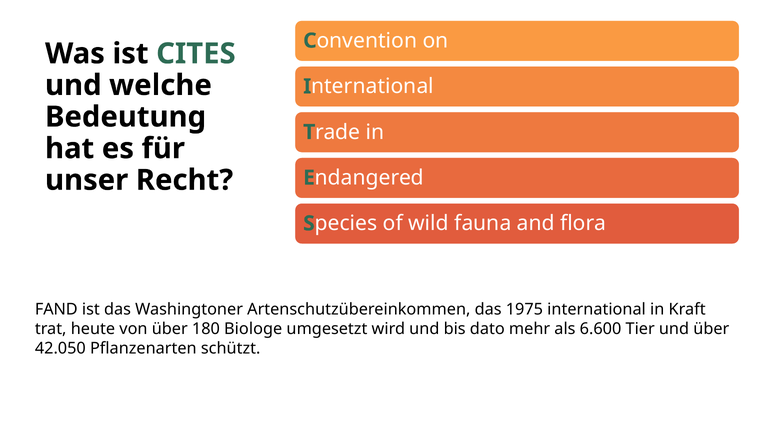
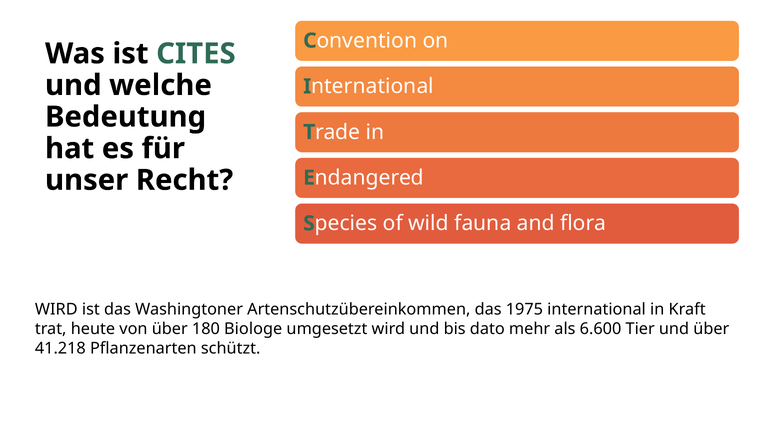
FAND at (56, 309): FAND -> WIRD
42.050: 42.050 -> 41.218
